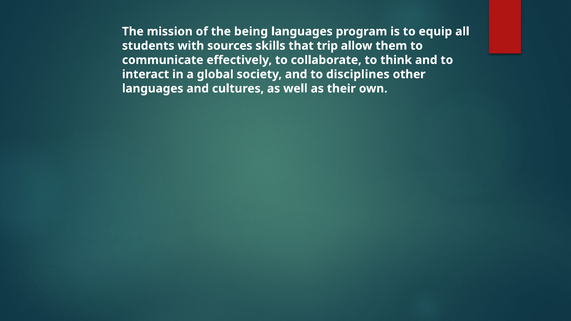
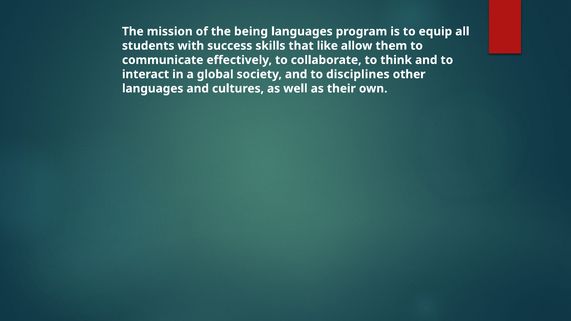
sources: sources -> success
trip: trip -> like
